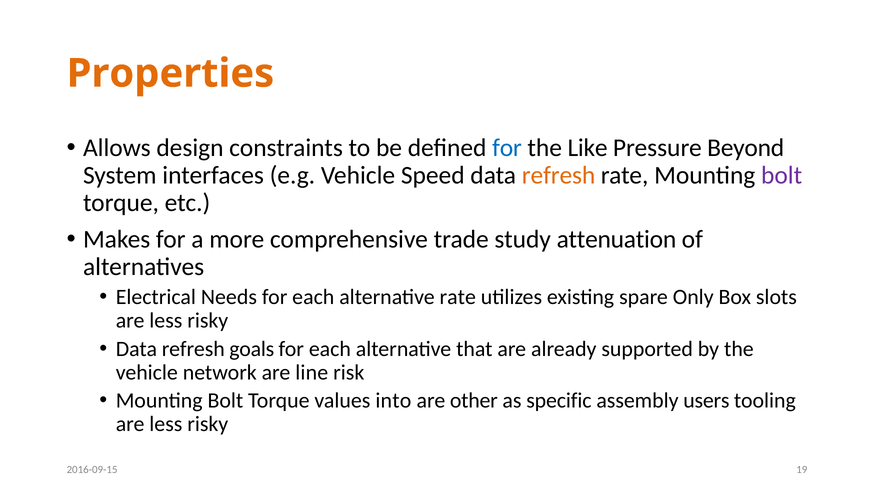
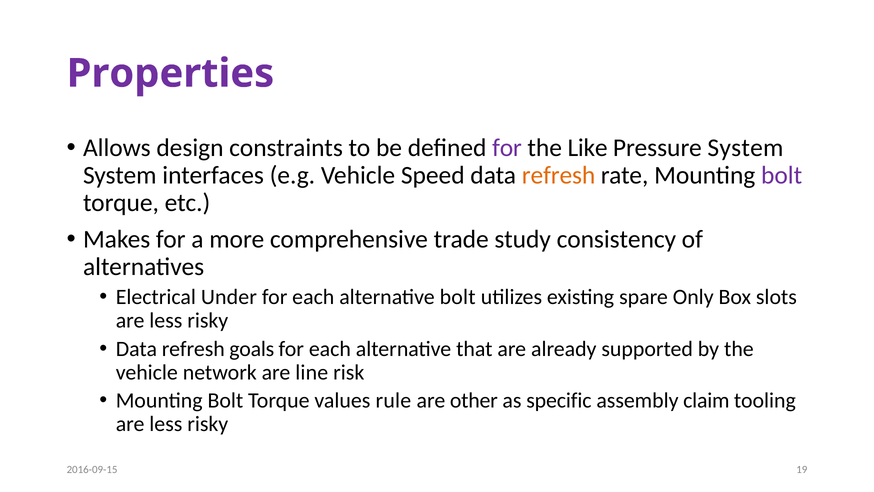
Properties colour: orange -> purple
for at (507, 148) colour: blue -> purple
Pressure Beyond: Beyond -> System
attenuation: attenuation -> consistency
Needs: Needs -> Under
alternative rate: rate -> bolt
into: into -> rule
users: users -> claim
